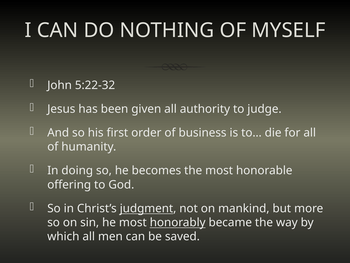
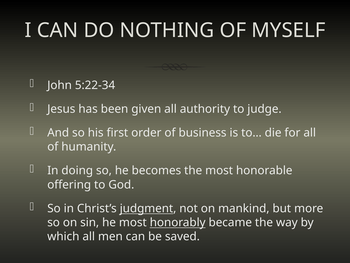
5:22-32: 5:22-32 -> 5:22-34
